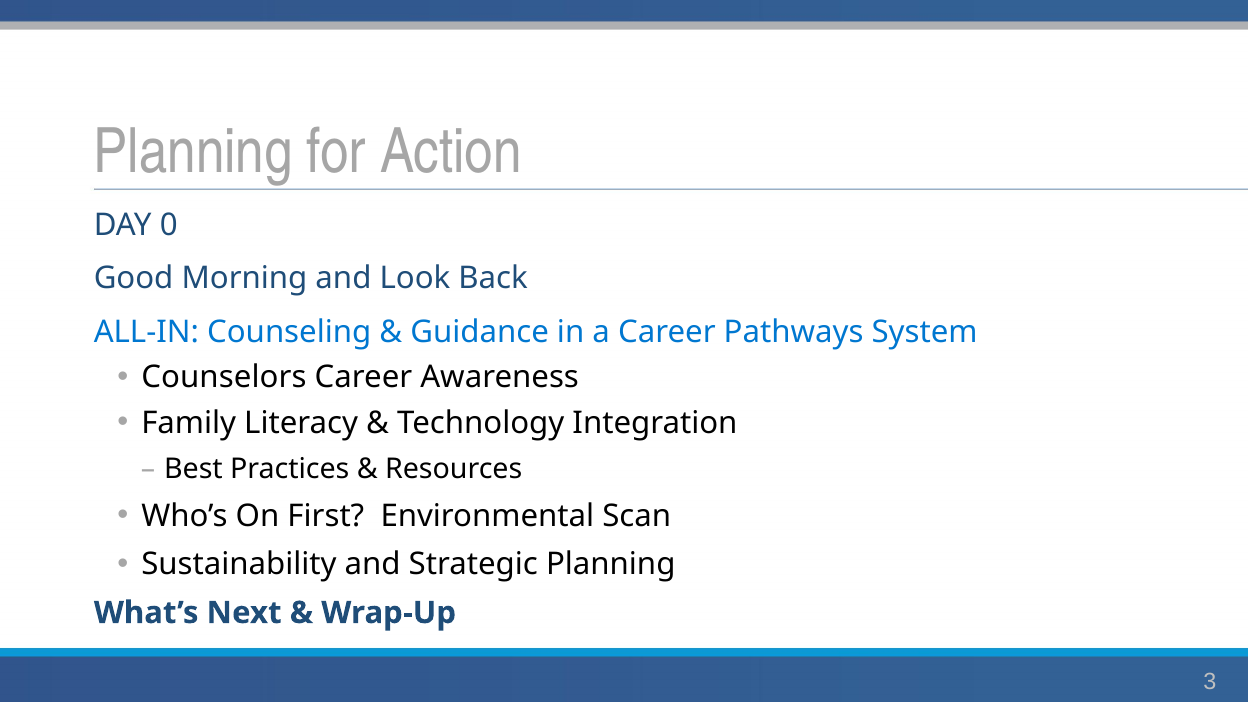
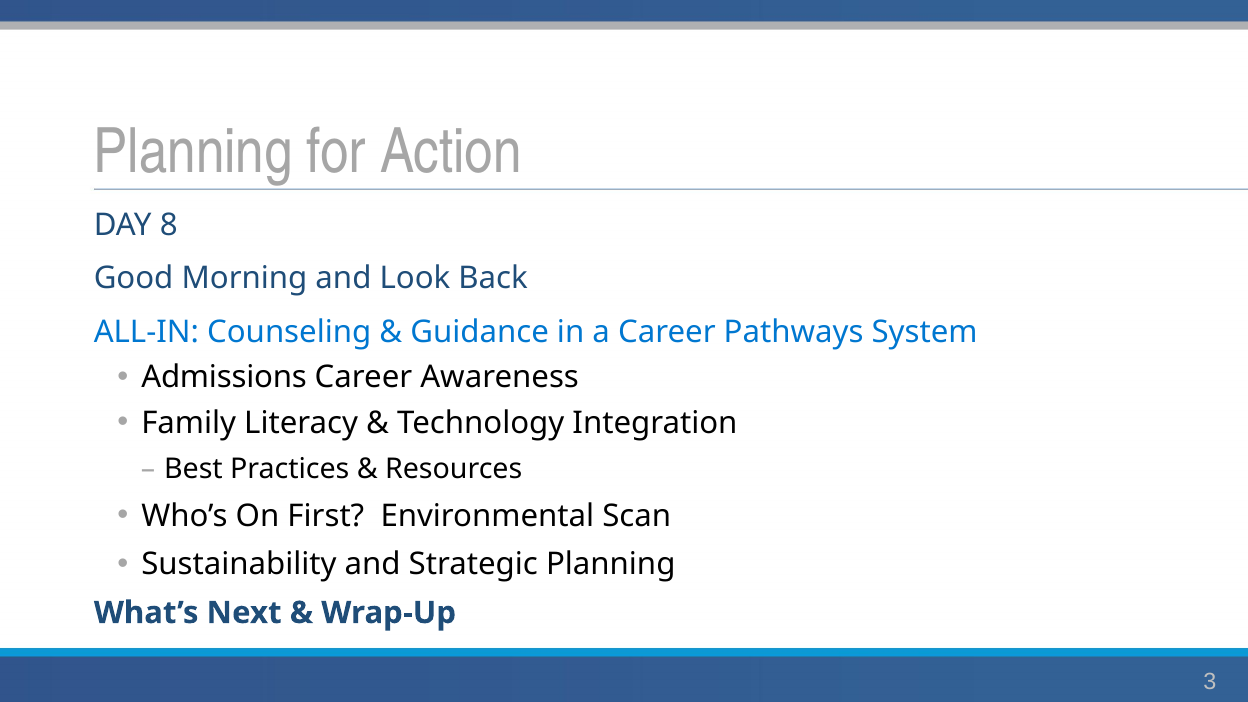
0: 0 -> 8
Counselors: Counselors -> Admissions
